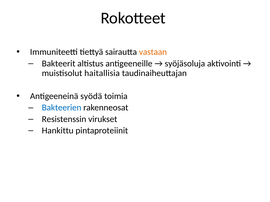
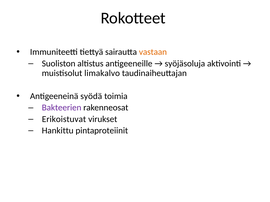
Bakteerit: Bakteerit -> Suoliston
haitallisia: haitallisia -> limakalvo
Bakteerien colour: blue -> purple
Resistenssin: Resistenssin -> Erikoistuvat
